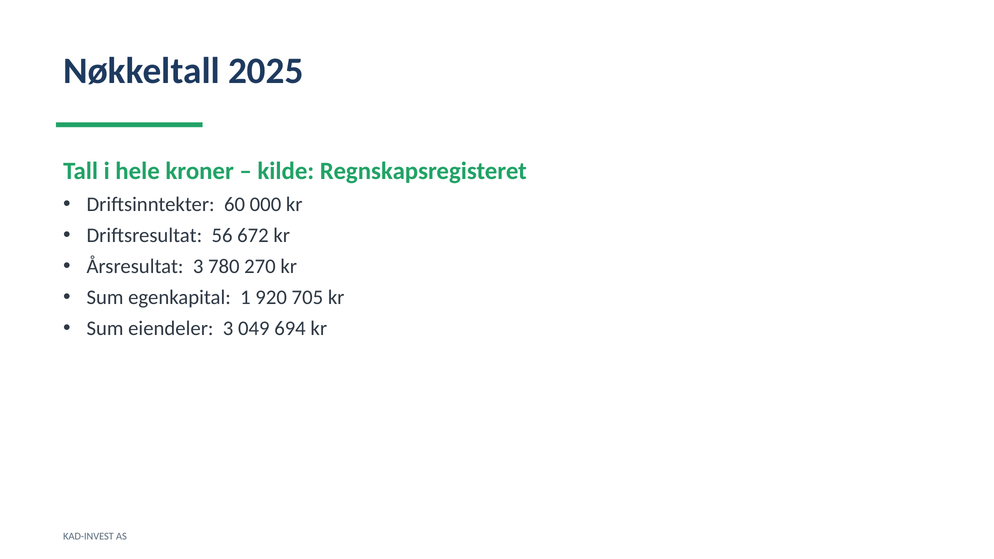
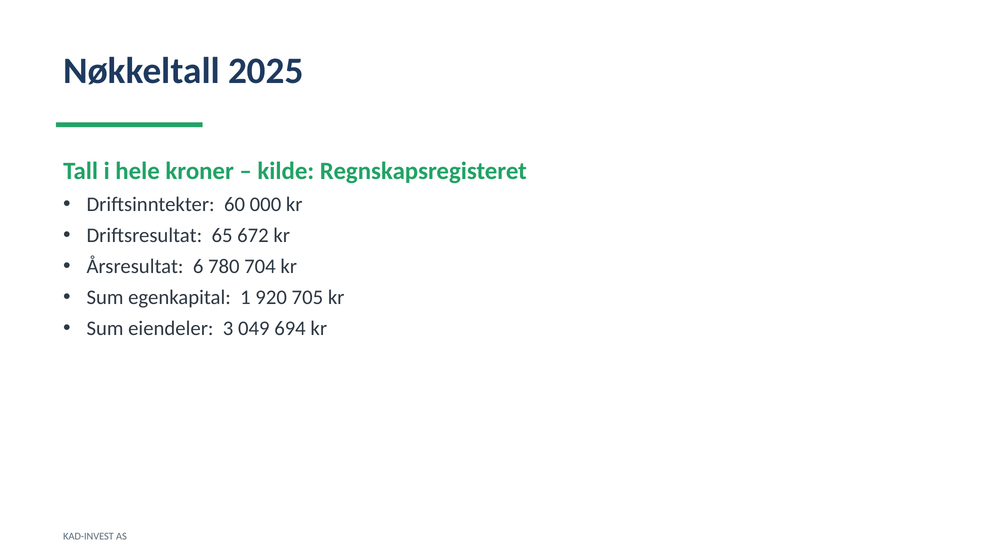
56: 56 -> 65
Årsresultat 3: 3 -> 6
270: 270 -> 704
